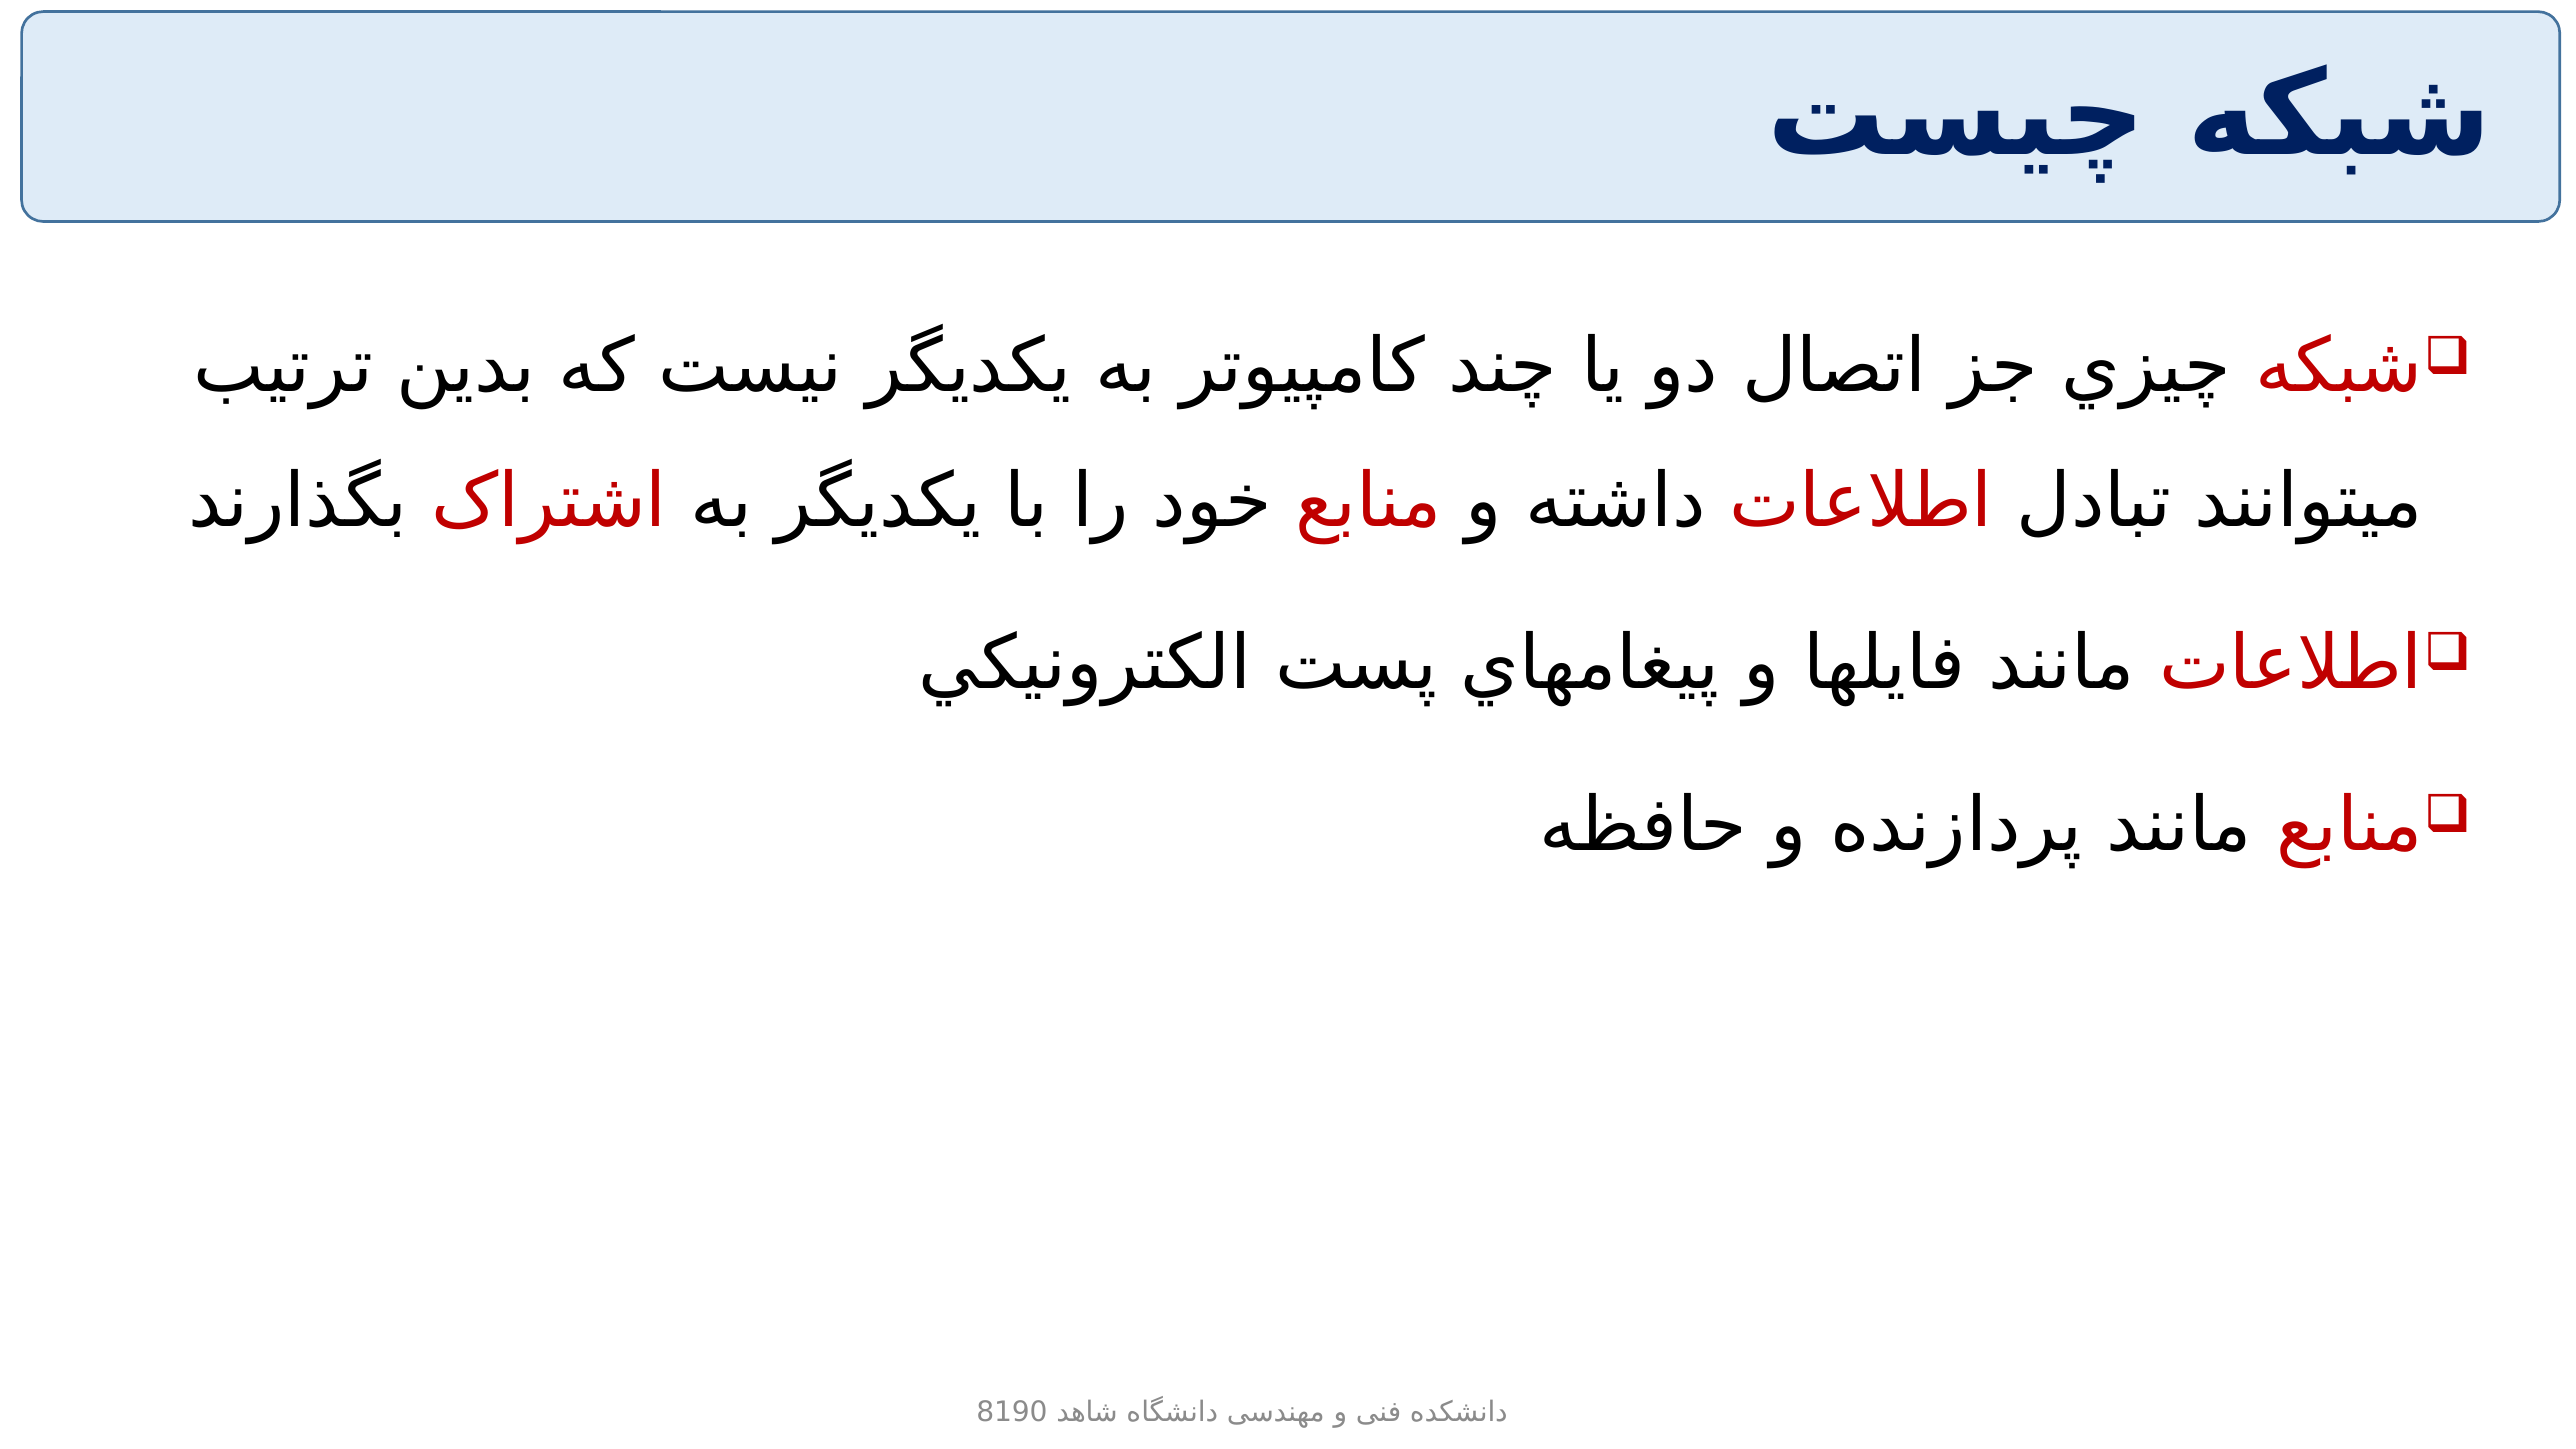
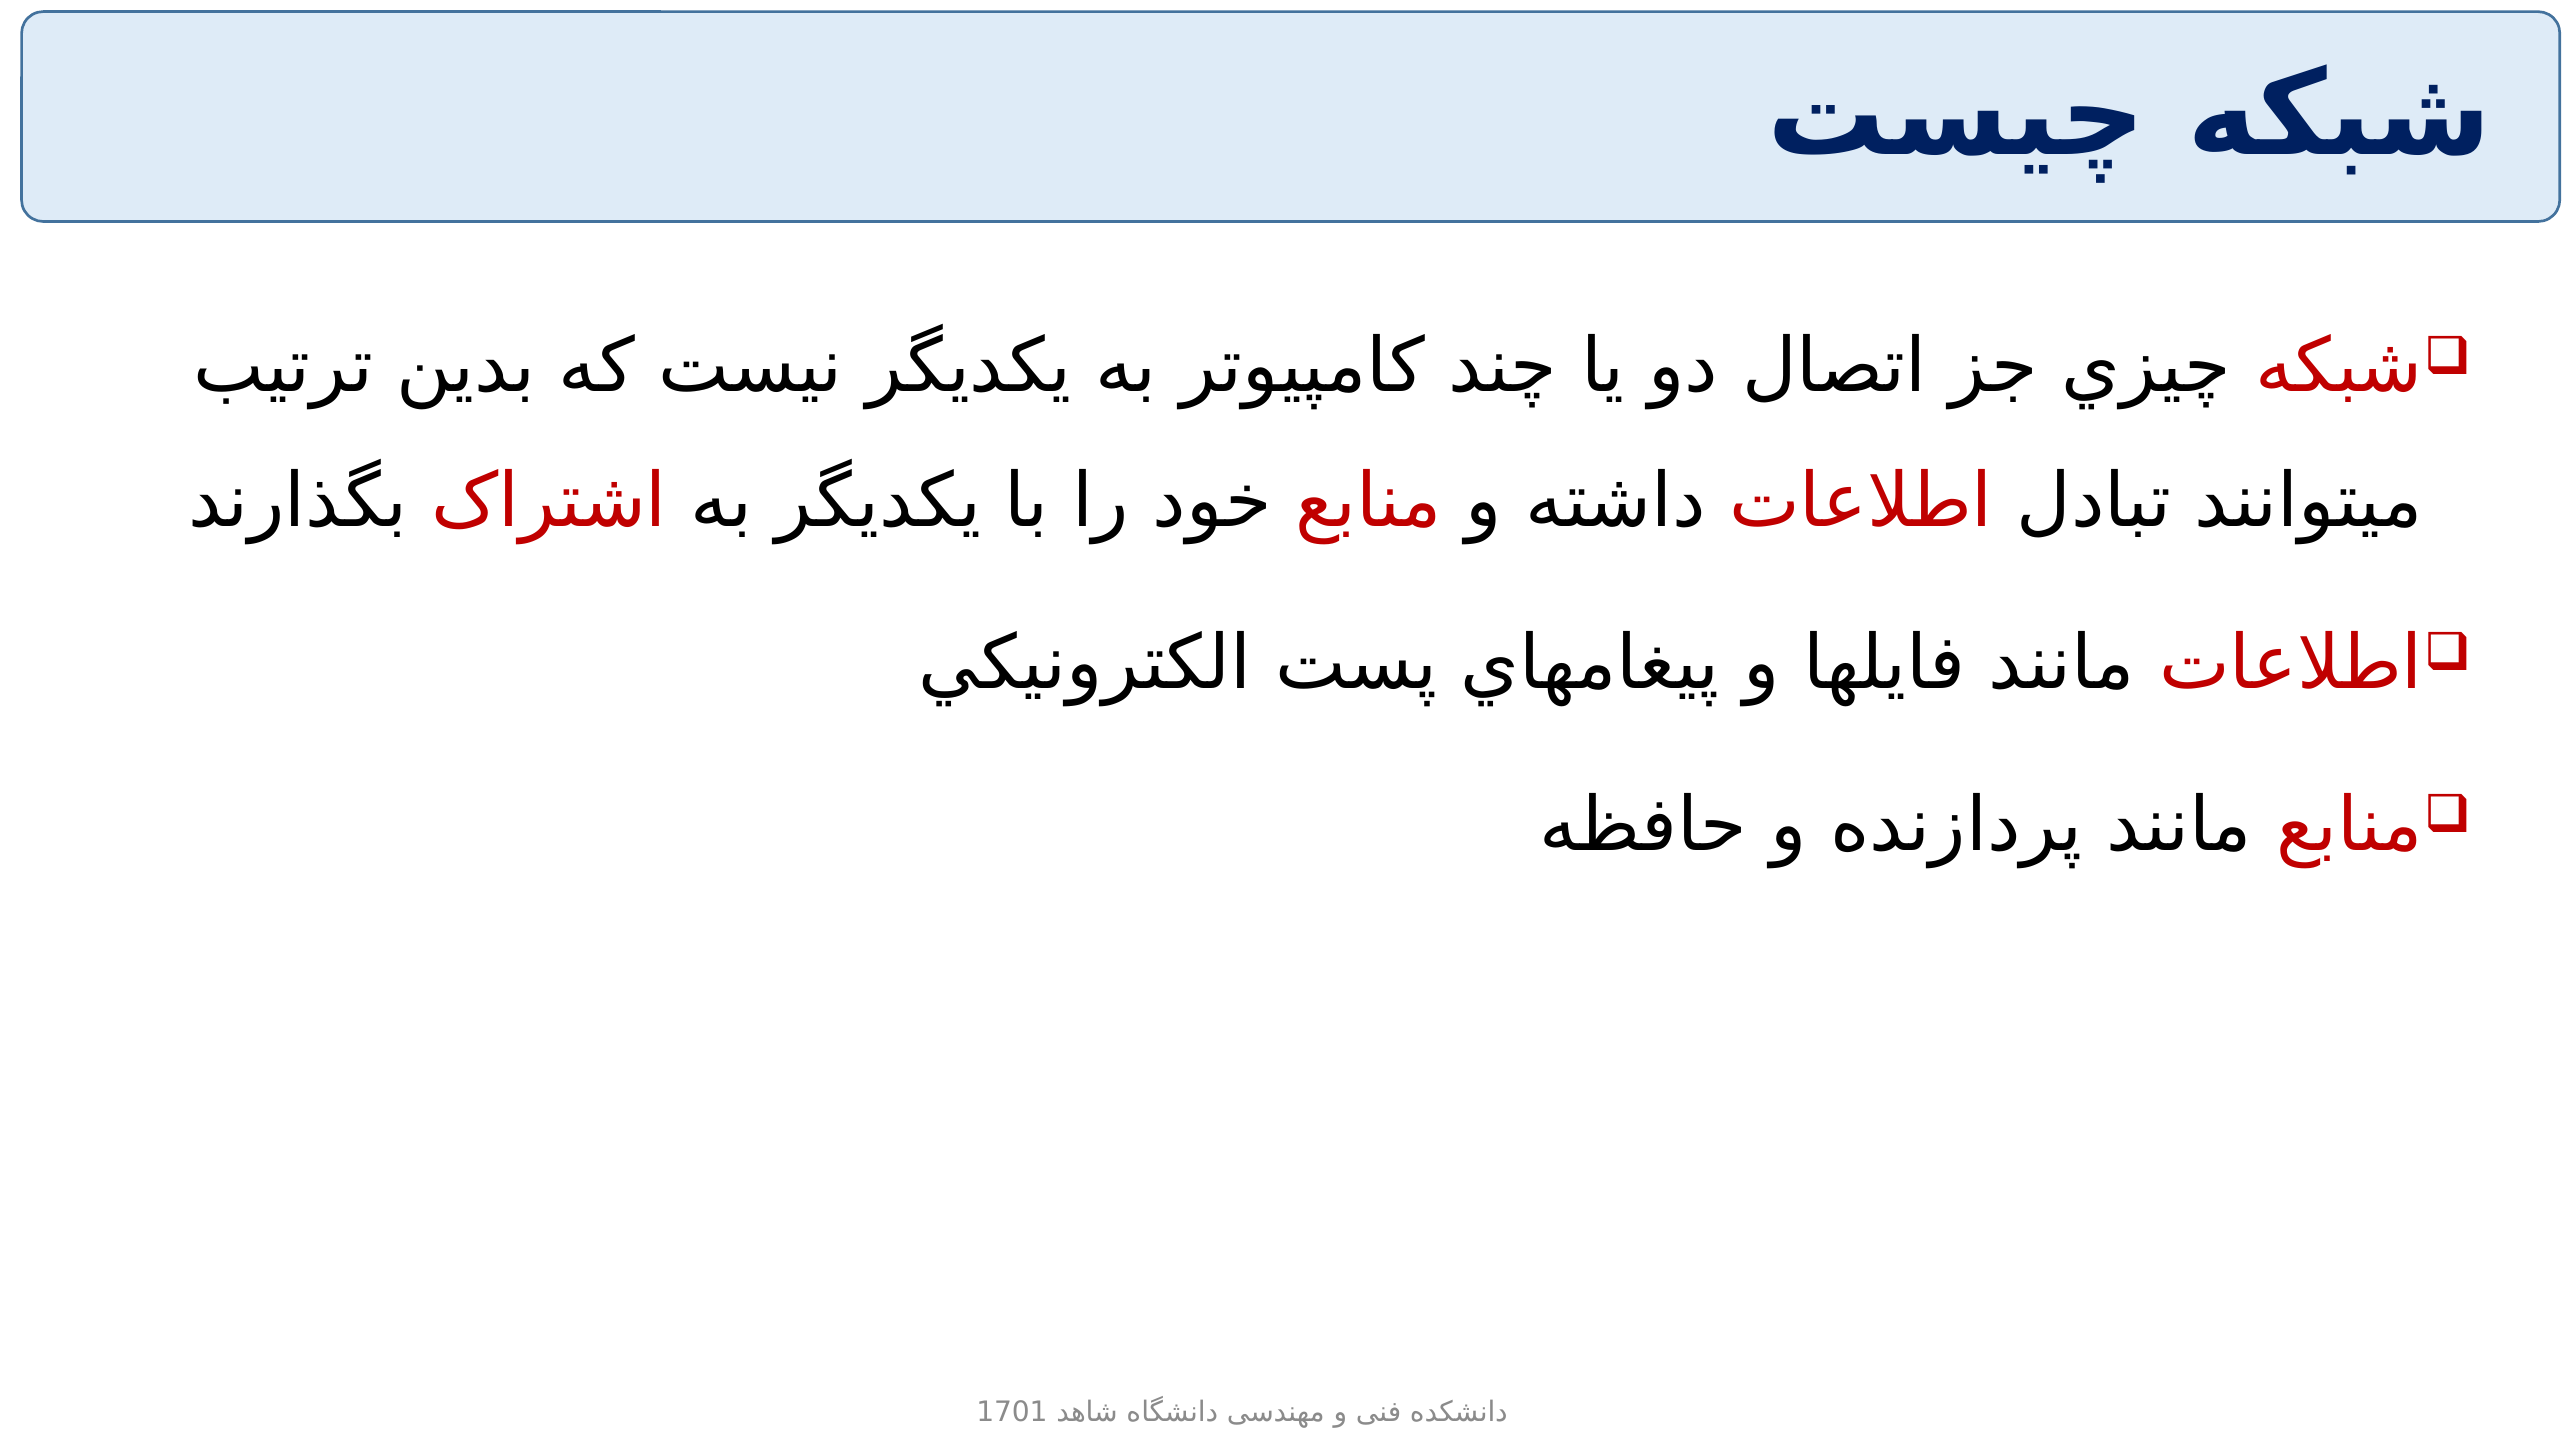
8190: 8190 -> 1701
